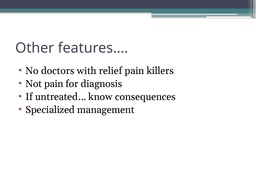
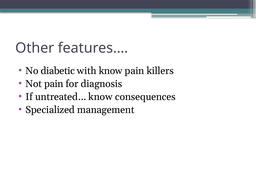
doctors: doctors -> diabetic
with relief: relief -> know
